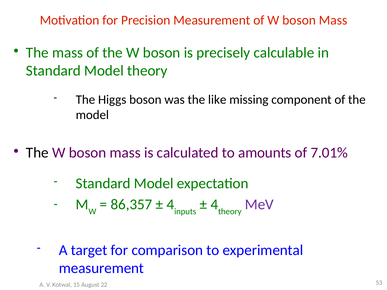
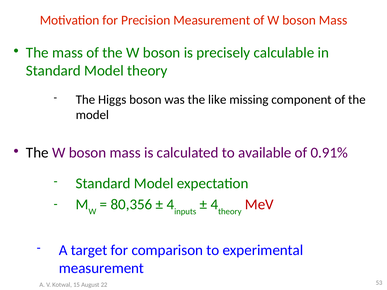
amounts: amounts -> available
7.01%: 7.01% -> 0.91%
86,357: 86,357 -> 80,356
MeV colour: purple -> red
